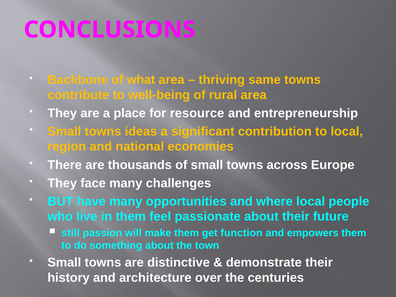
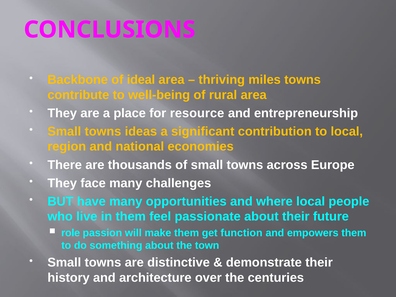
what: what -> ideal
same: same -> miles
still: still -> role
